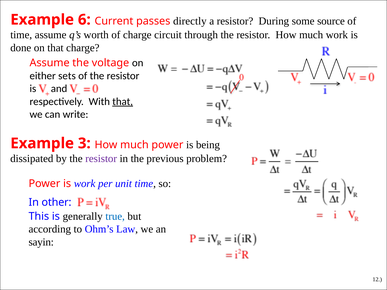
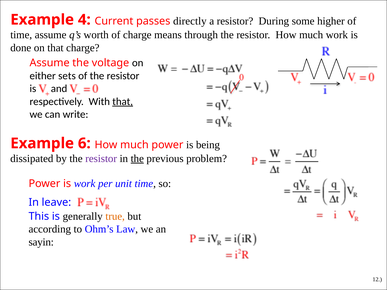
6: 6 -> 4
source: source -> higher
circuit: circuit -> means
3: 3 -> 6
the at (137, 159) underline: none -> present
other: other -> leave
true colour: blue -> orange
